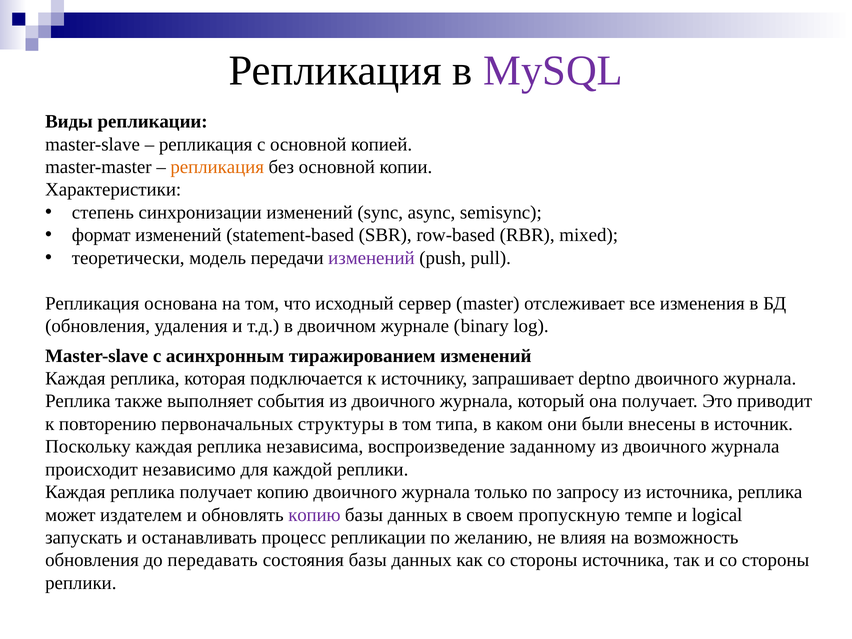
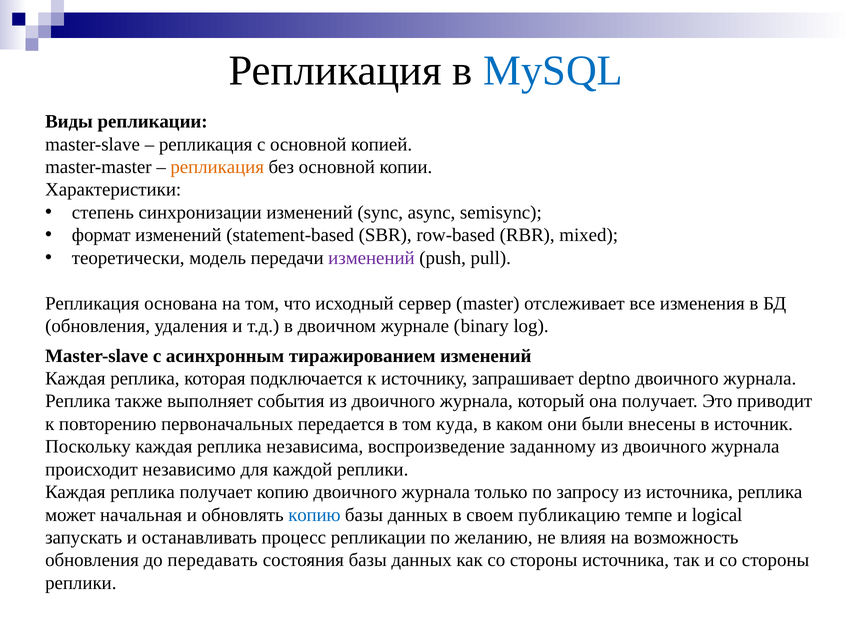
MySQL colour: purple -> blue
структуры: структуры -> передается
типа: типа -> куда
издателем: издателем -> начальная
копию at (314, 515) colour: purple -> blue
пропускную: пропускную -> публикацию
